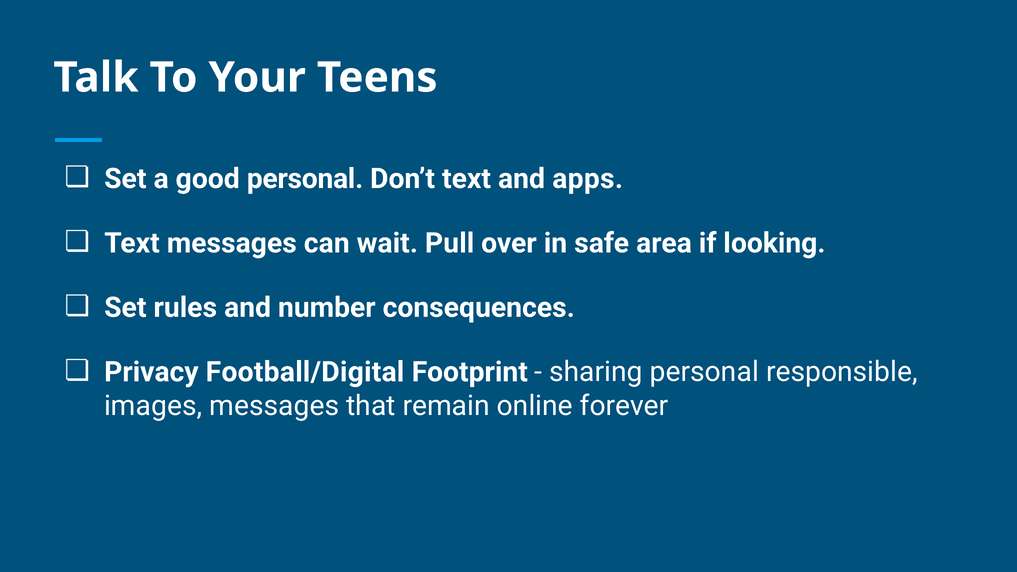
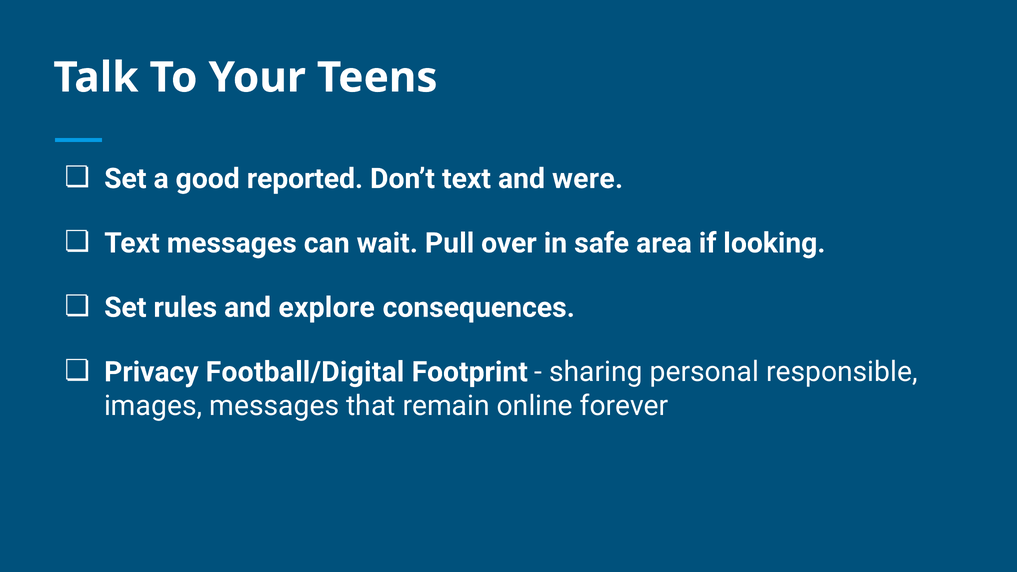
good personal: personal -> reported
apps: apps -> were
number: number -> explore
